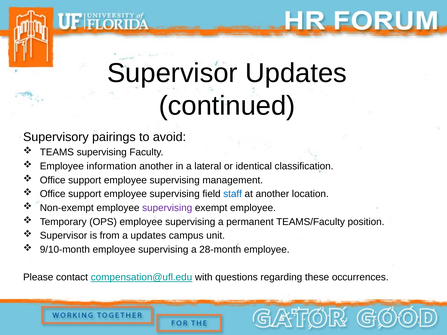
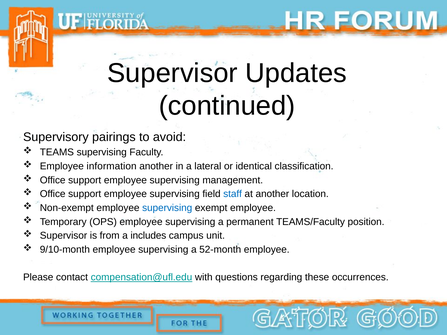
supervising at (167, 208) colour: purple -> blue
a updates: updates -> includes
28-month: 28-month -> 52-month
